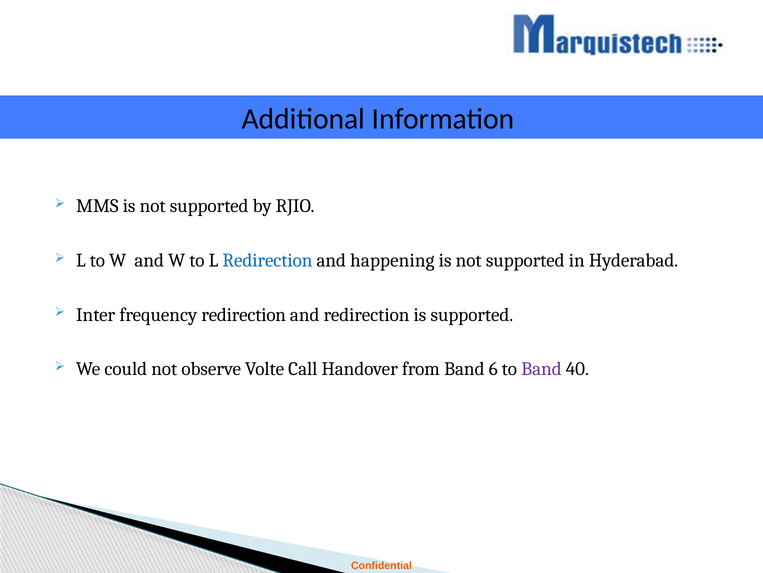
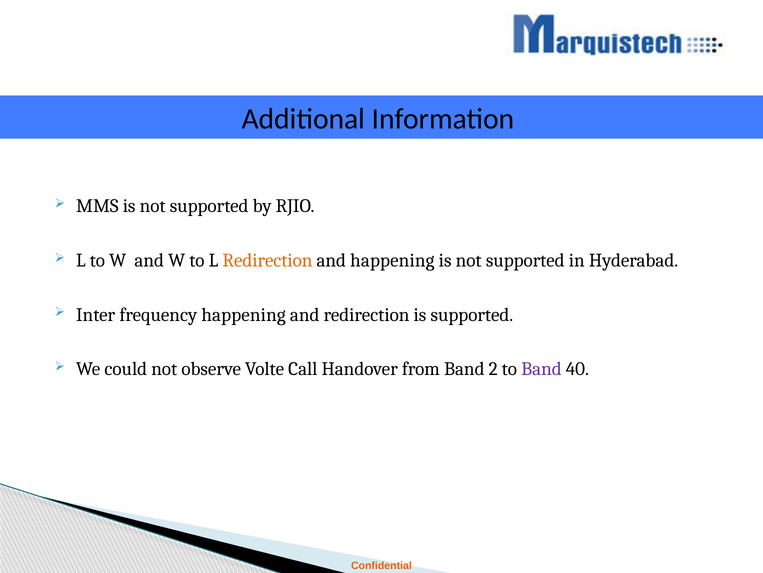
Redirection at (267, 260) colour: blue -> orange
frequency redirection: redirection -> happening
6: 6 -> 2
